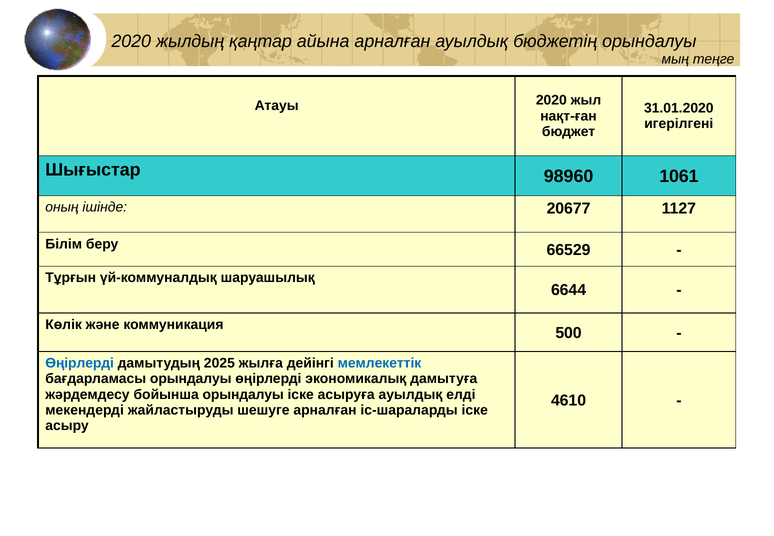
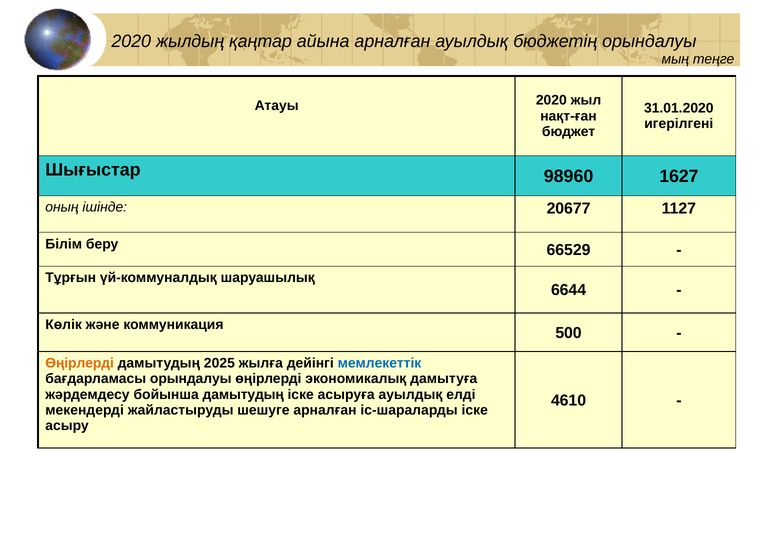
1061: 1061 -> 1627
Өңірлерді at (80, 363) colour: blue -> orange
бойынша орындалуы: орындалуы -> дамытудың
